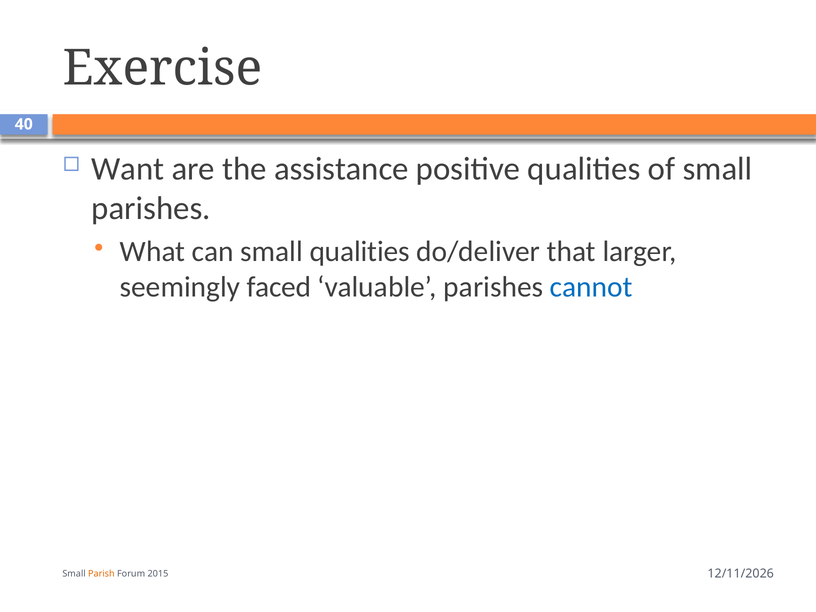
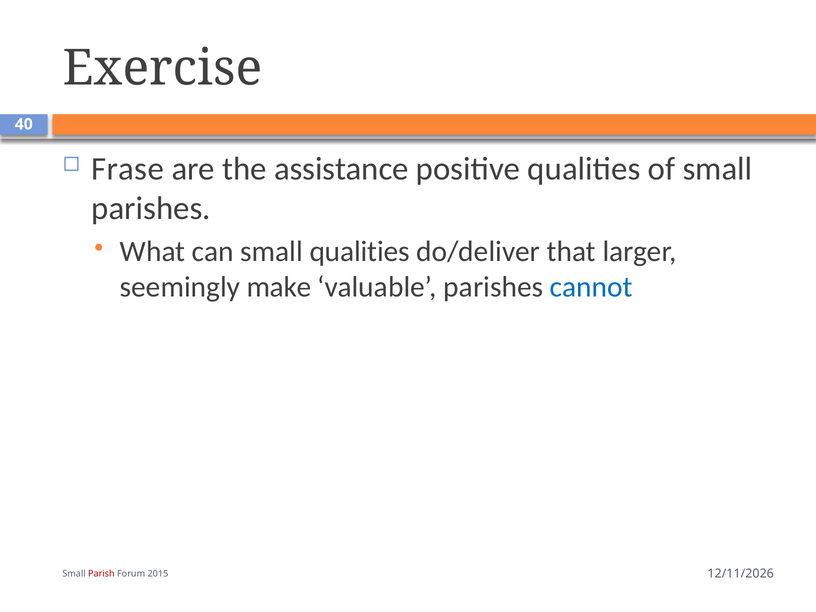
Want: Want -> Frase
faced: faced -> make
Parish colour: orange -> red
